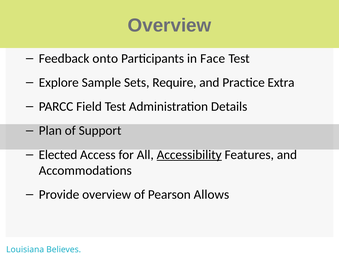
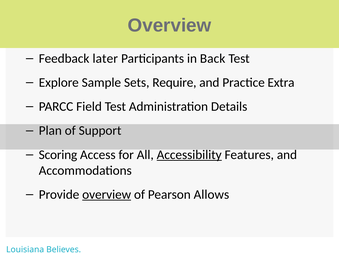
onto: onto -> later
Face: Face -> Back
Elected: Elected -> Scoring
overview at (107, 195) underline: none -> present
